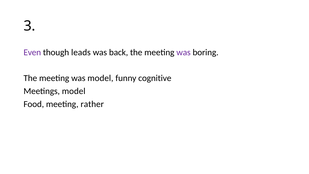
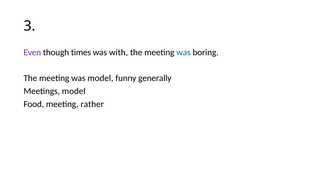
leads: leads -> times
back: back -> with
was at (184, 52) colour: purple -> blue
cognitive: cognitive -> generally
